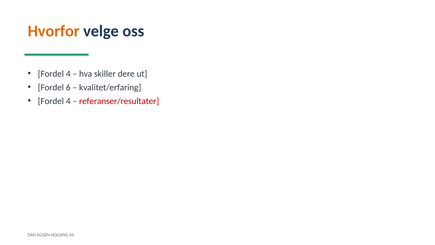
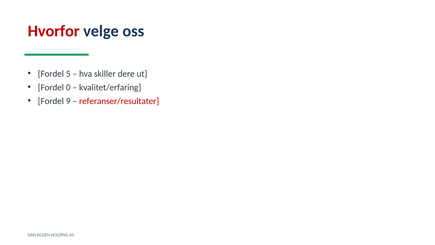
Hvorfor colour: orange -> red
4 at (68, 74): 4 -> 5
6: 6 -> 0
4 at (68, 101): 4 -> 9
